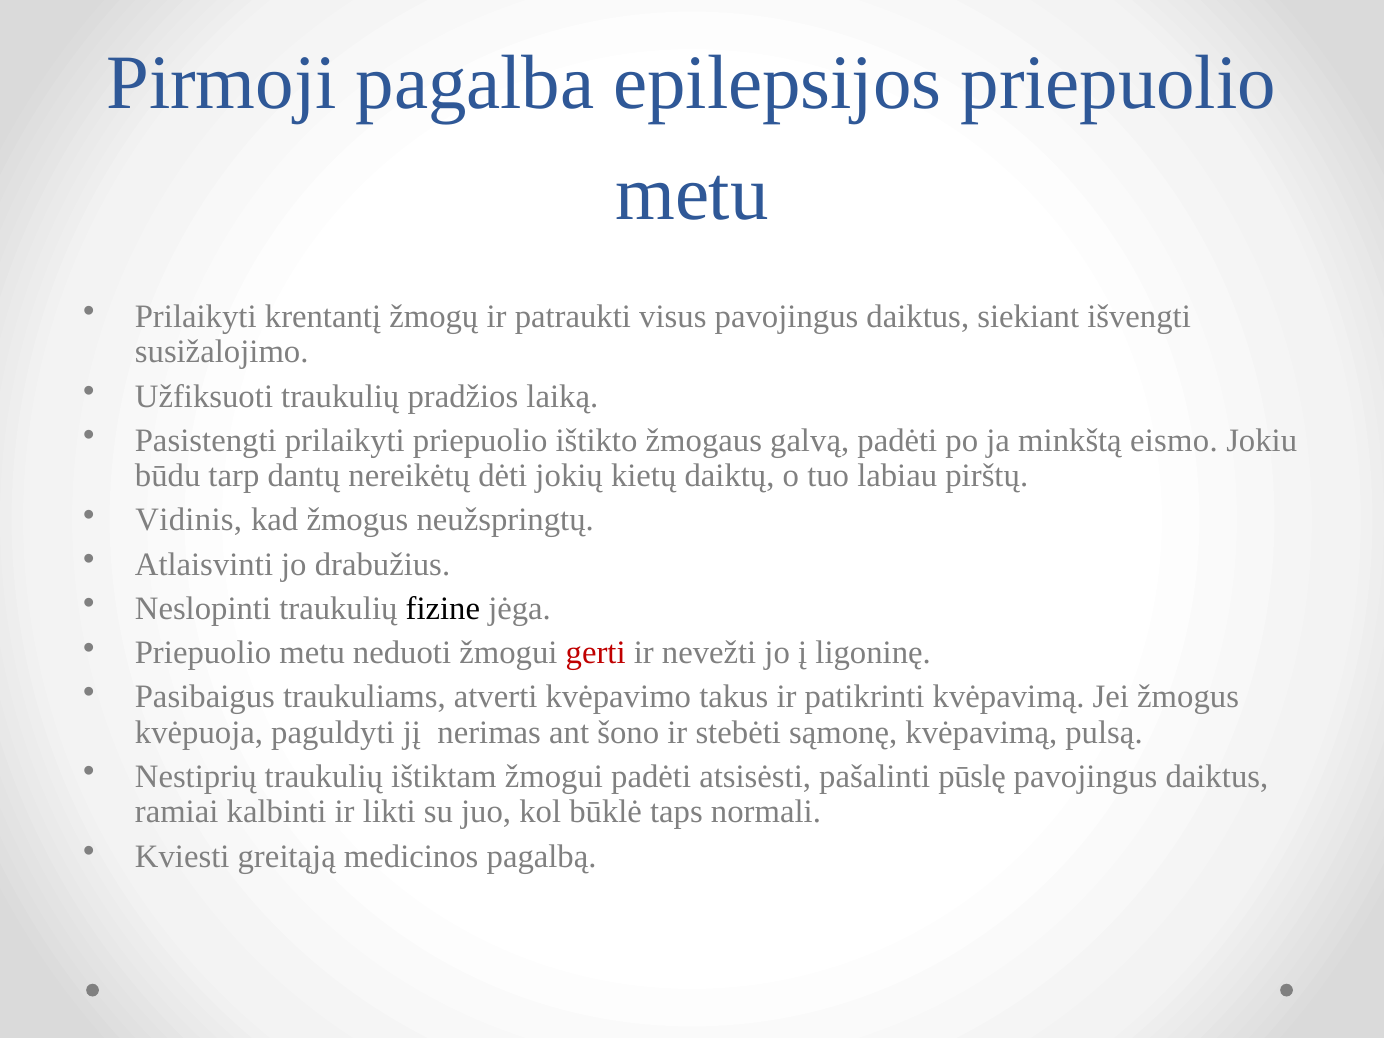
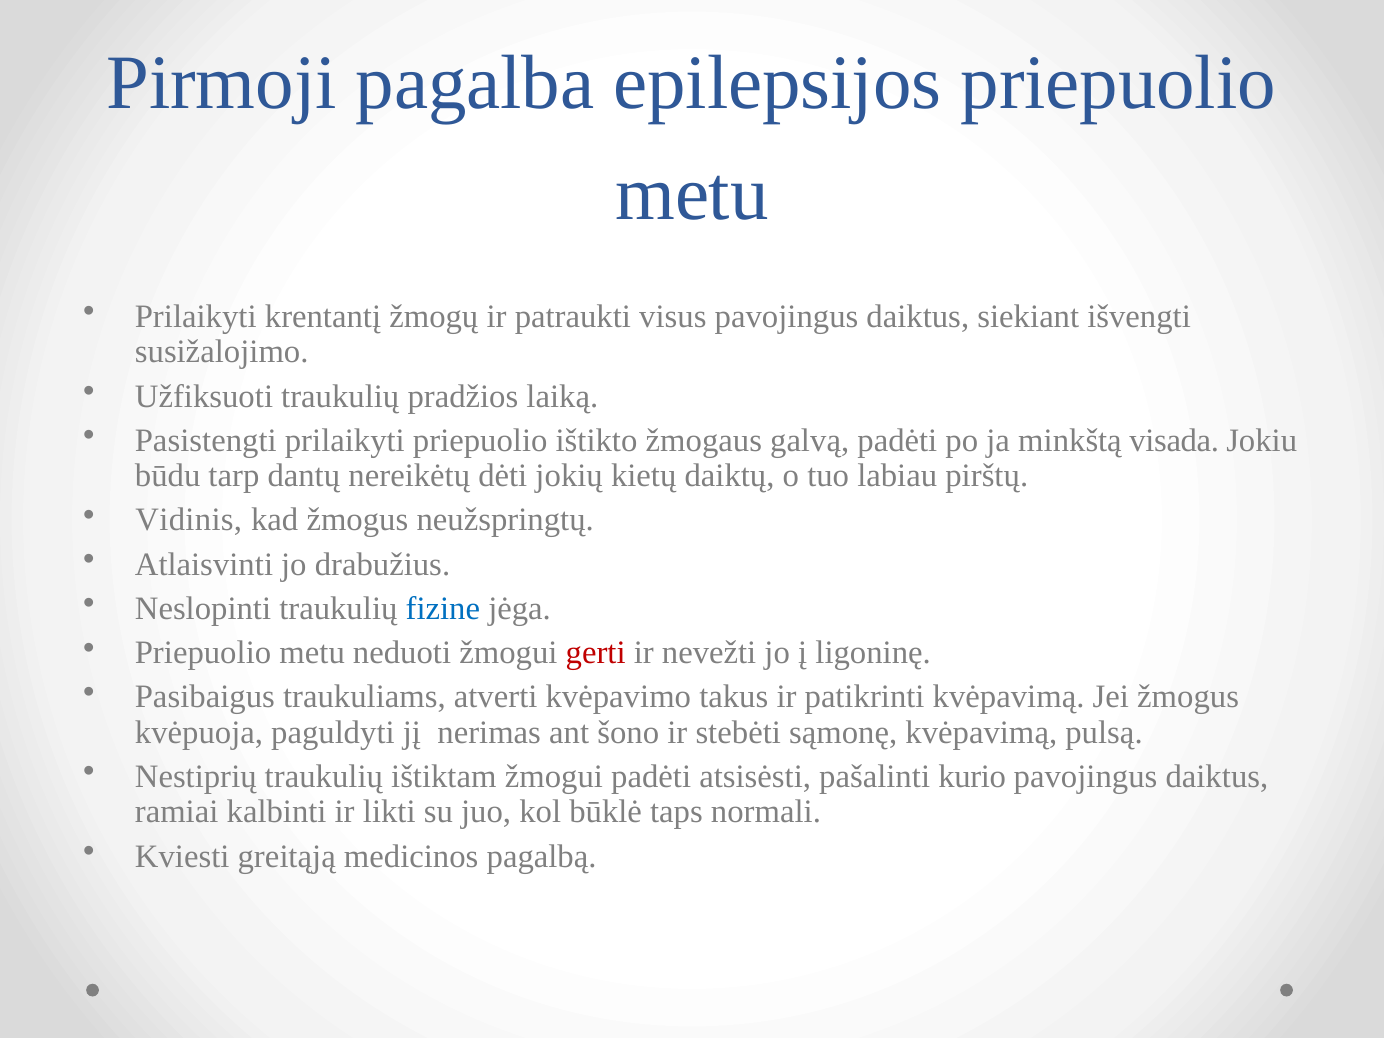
eismo: eismo -> visada
fizine colour: black -> blue
pūslę: pūslę -> kurio
